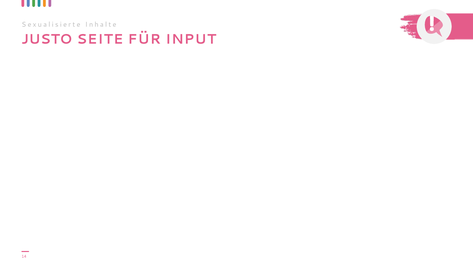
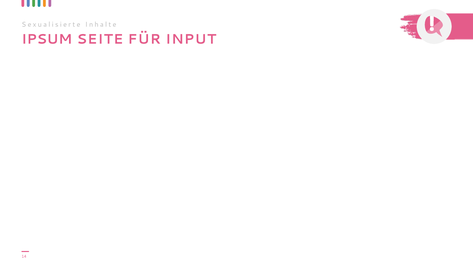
JUSTO: JUSTO -> IPSUM
